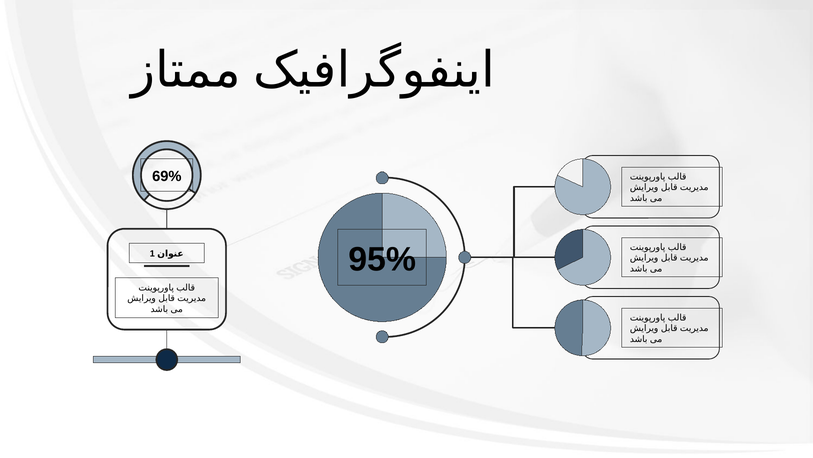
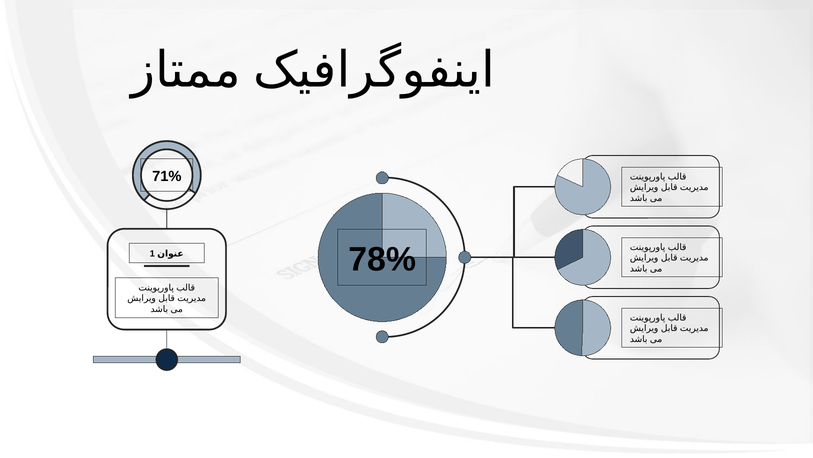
69%: 69% -> 71%
95%: 95% -> 78%
